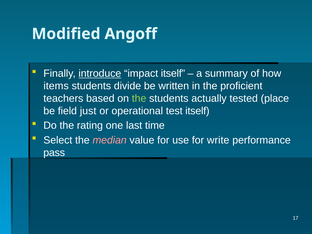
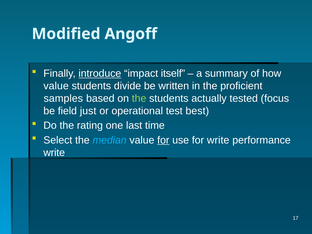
items at (56, 86): items -> value
teachers: teachers -> samples
place: place -> focus
test itself: itself -> best
median colour: pink -> light blue
for at (163, 140) underline: none -> present
pass at (54, 153): pass -> write
